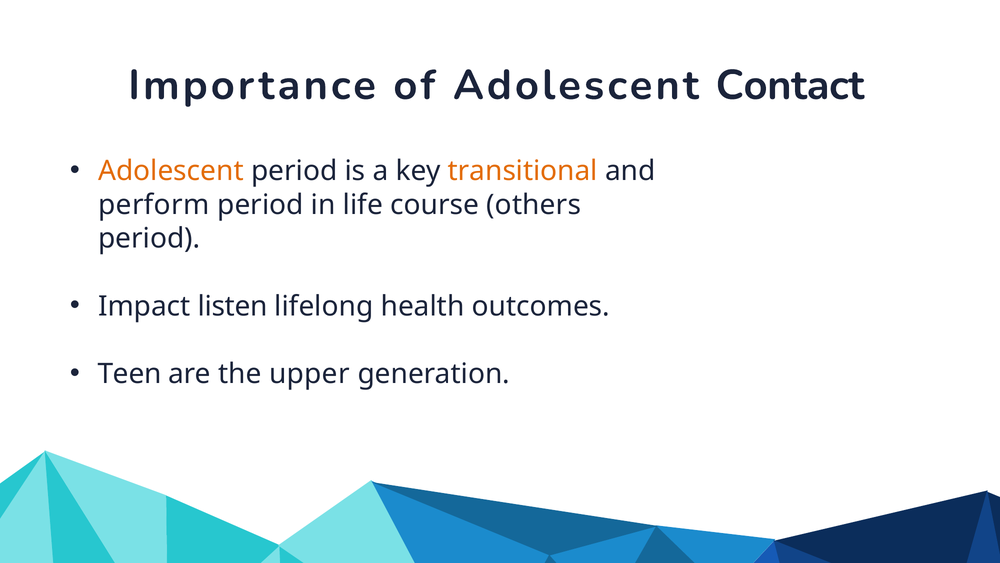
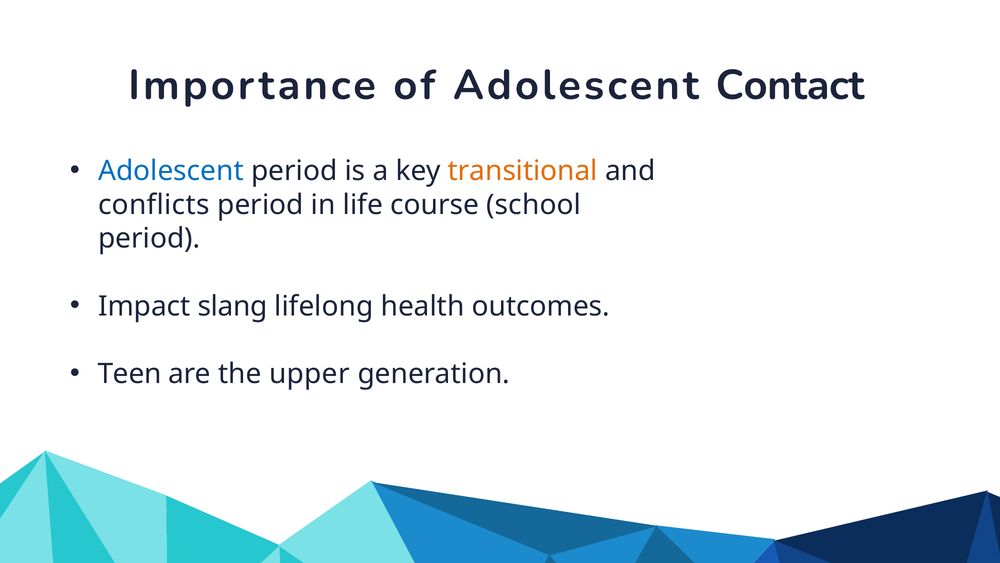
Adolescent at (171, 171) colour: orange -> blue
perform: perform -> conflicts
others: others -> school
listen: listen -> slang
